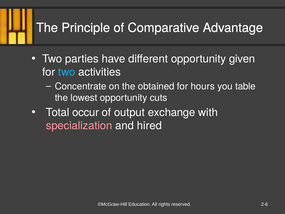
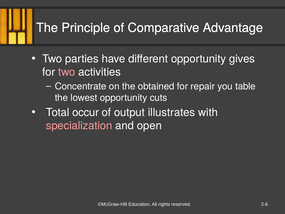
given: given -> gives
two at (67, 72) colour: light blue -> pink
hours: hours -> repair
exchange: exchange -> illustrates
hired: hired -> open
